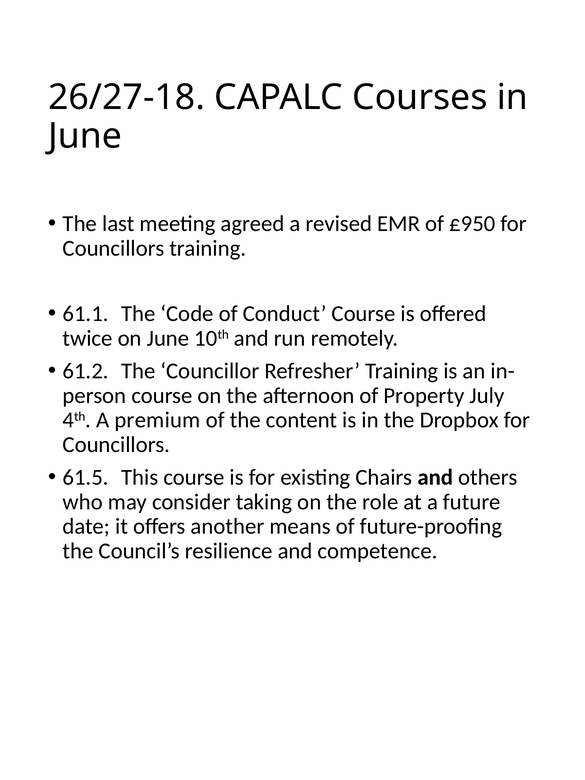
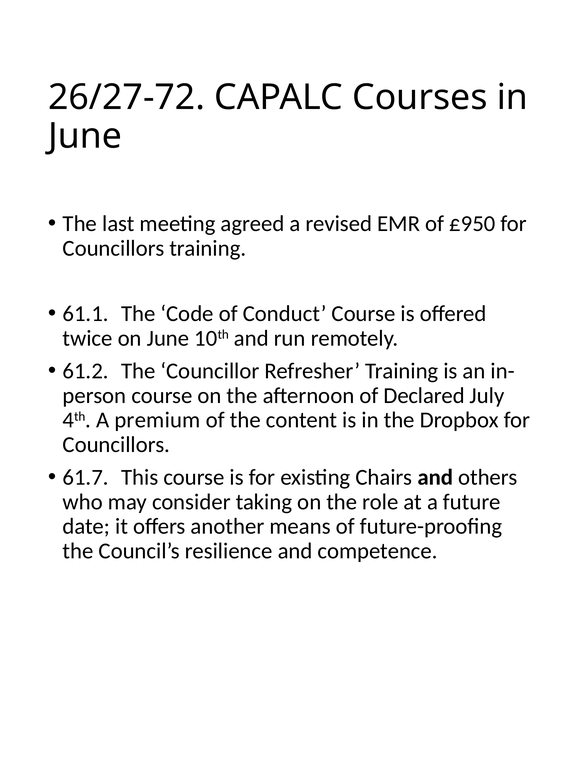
26/27-18: 26/27-18 -> 26/27-72
Property: Property -> Declared
61.5: 61.5 -> 61.7
